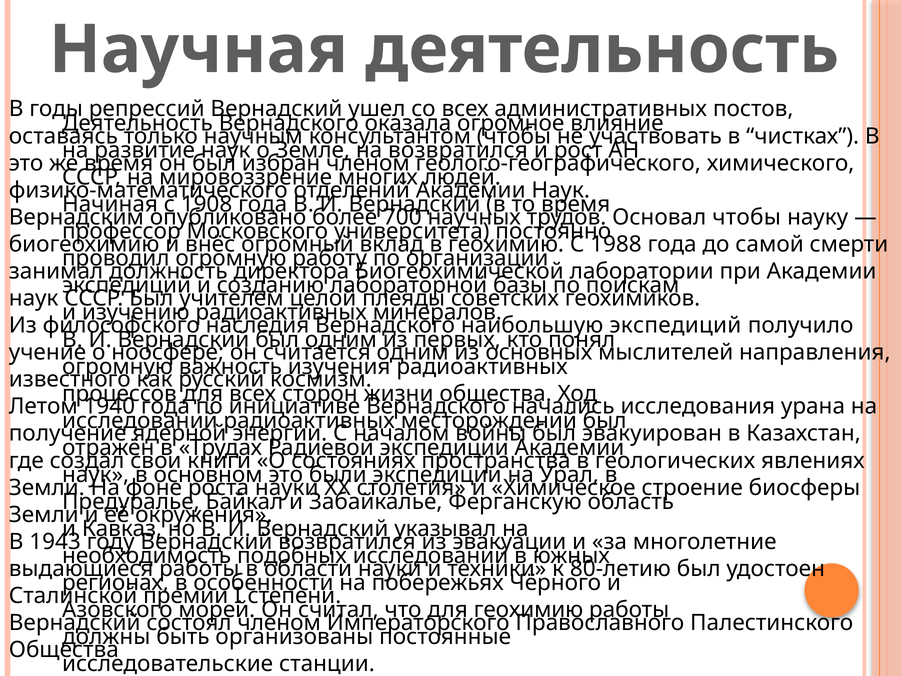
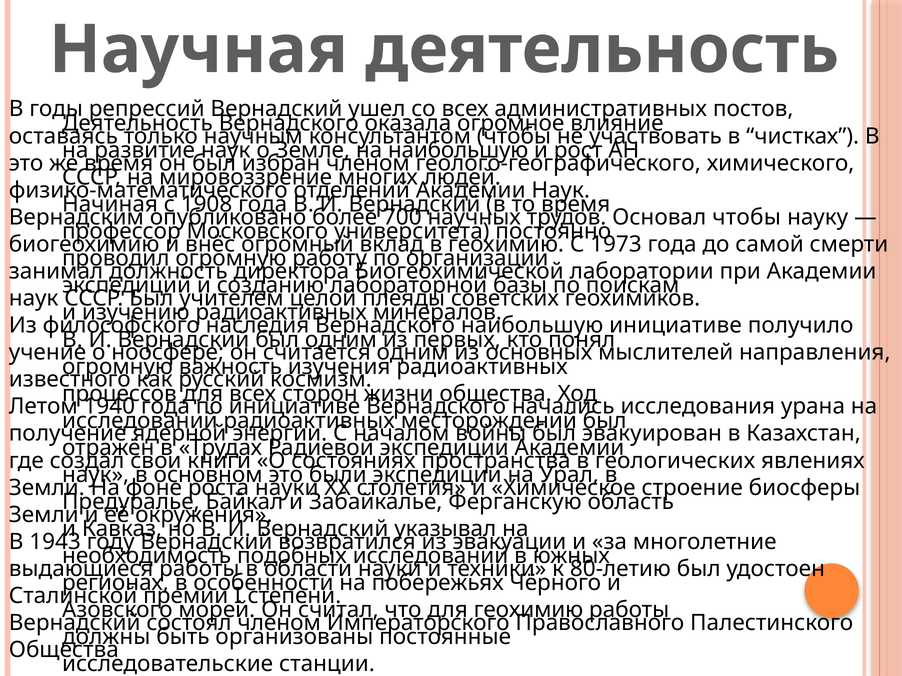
возвратился at (458, 150): возвратился -> наибольшую
1988: 1988 -> 1973
экспедиций at (675, 326): экспедиций -> инициативе
